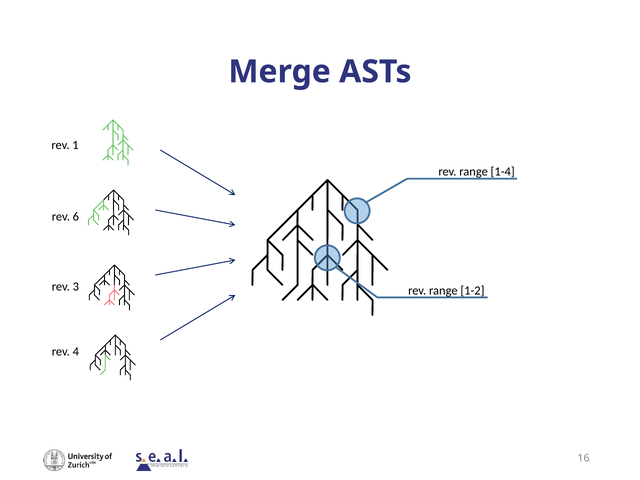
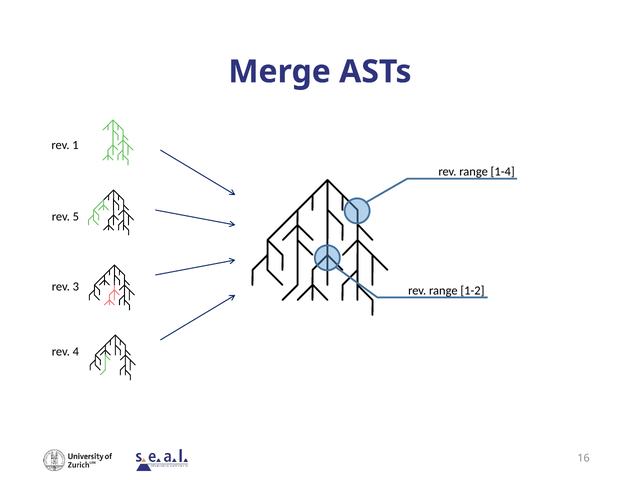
6: 6 -> 5
